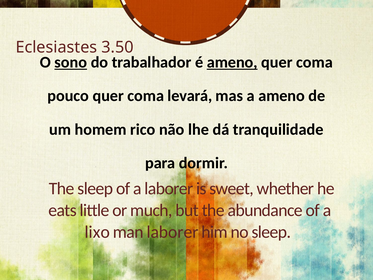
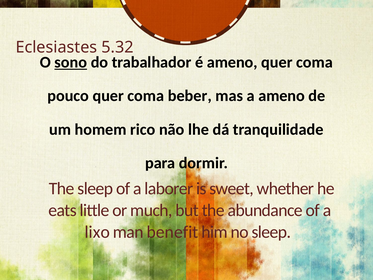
3.50: 3.50 -> 5.32
ameno at (232, 62) underline: present -> none
levará: levará -> beber
man laborer: laborer -> benefit
